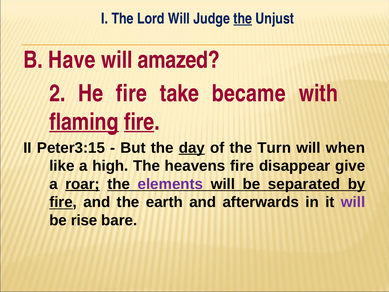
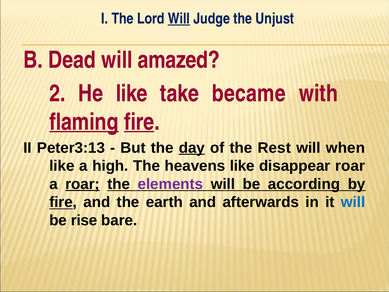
Will at (179, 19) underline: none -> present
the at (243, 19) underline: present -> none
Have: Have -> Dead
He fire: fire -> like
Peter3:15: Peter3:15 -> Peter3:13
Turn: Turn -> Rest
heavens fire: fire -> like
disappear give: give -> roar
separated: separated -> according
will at (353, 202) colour: purple -> blue
